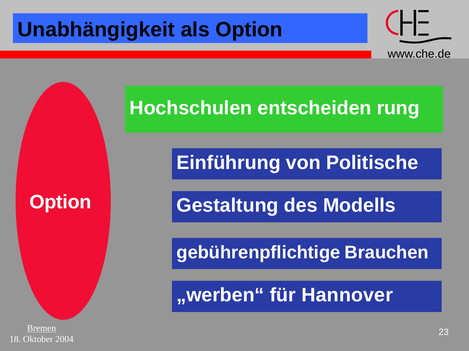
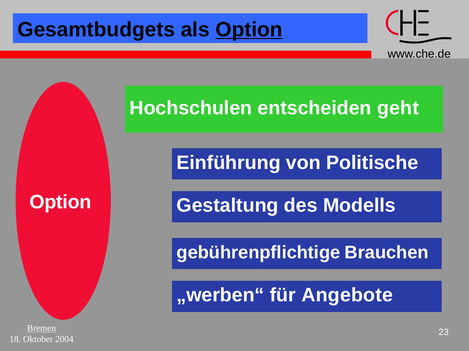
Unabhängigkeit: Unabhängigkeit -> Gesamtbudgets
Option at (249, 30) underline: none -> present
rung: rung -> geht
Hannover: Hannover -> Angebote
